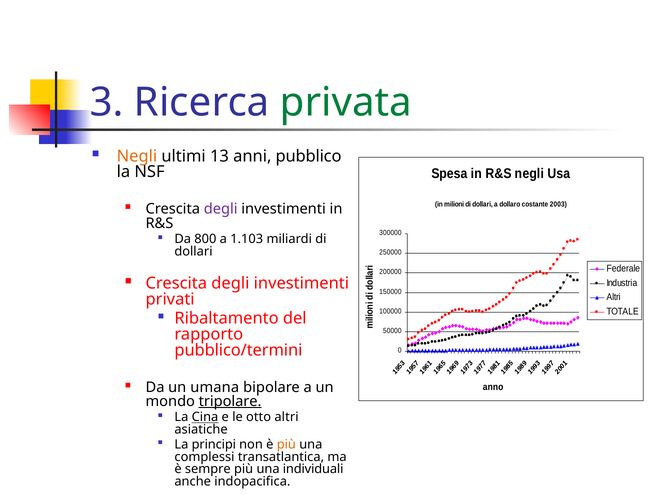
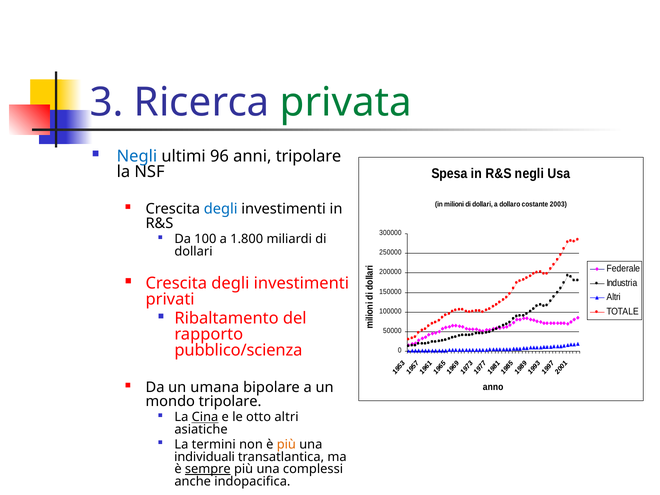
Negli at (137, 156) colour: orange -> blue
13: 13 -> 96
anni pubblico: pubblico -> tripolare
degli at (221, 209) colour: purple -> blue
800: 800 -> 100
1.103: 1.103 -> 1.800
pubblico/termini: pubblico/termini -> pubblico/scienza
tripolare at (230, 401) underline: present -> none
principi: principi -> termini
complessi: complessi -> individuali
sempre underline: none -> present
individuali: individuali -> complessi
